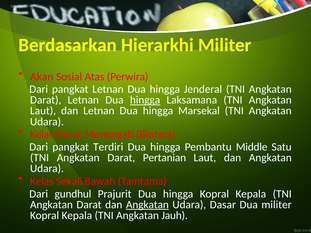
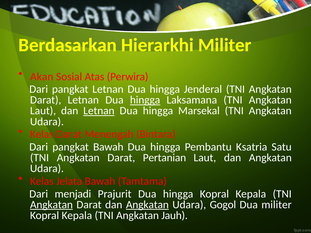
Letnan at (99, 111) underline: none -> present
pangkat Terdiri: Terdiri -> Bawah
Middle: Middle -> Ksatria
Sekali: Sekali -> Jelata
gundhul: gundhul -> menjadi
Angkatan at (51, 205) underline: none -> present
Dasar: Dasar -> Gogol
